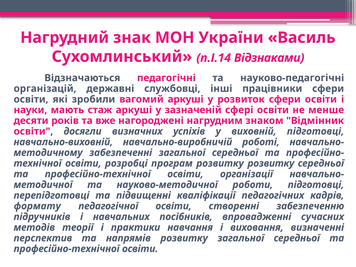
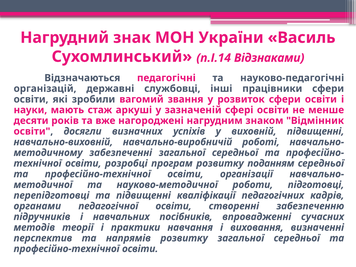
вагомий аркуші: аркуші -> звання
виховній підготовці: підготовці -> підвищенні
розвитку розвитку: розвитку -> поданням
формату: формату -> органами
